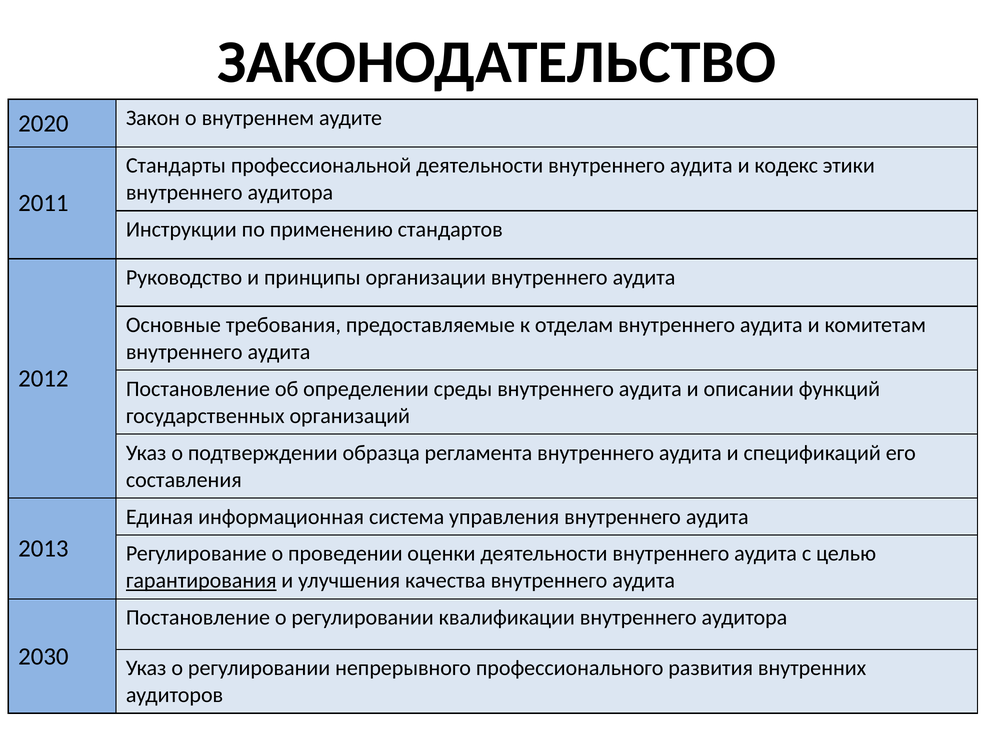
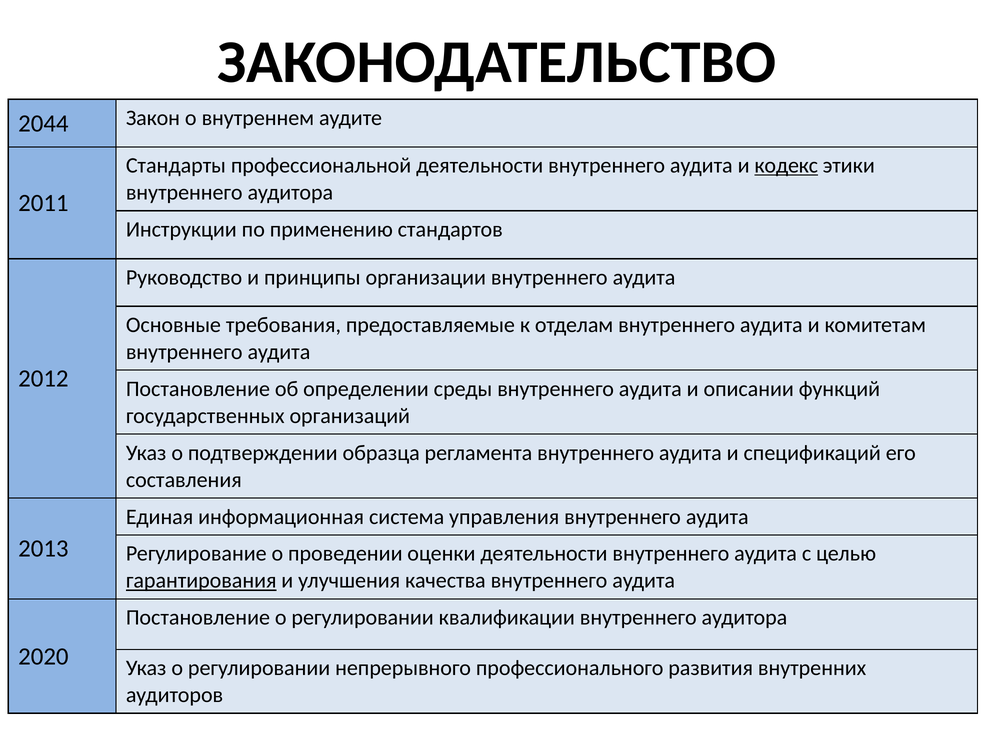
2020: 2020 -> 2044
кодекс underline: none -> present
2030: 2030 -> 2020
